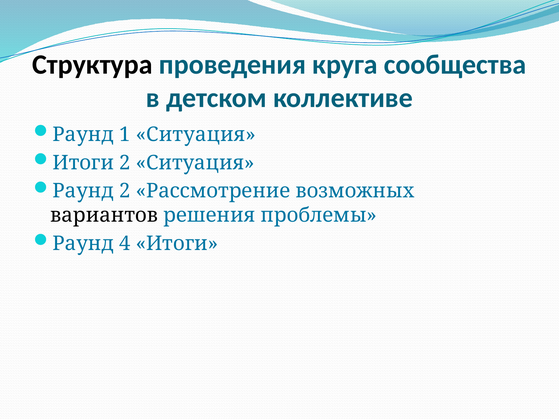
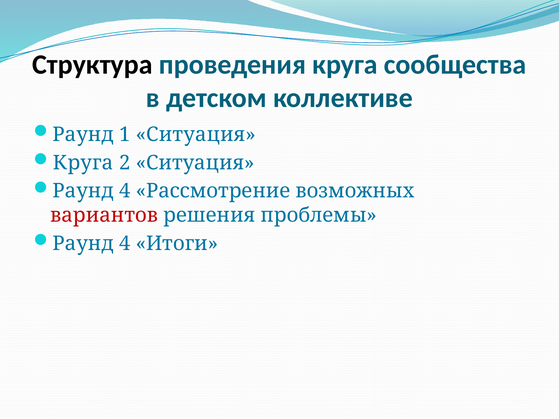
Итоги at (83, 163): Итоги -> Круга
2 at (125, 191): 2 -> 4
вариантов colour: black -> red
